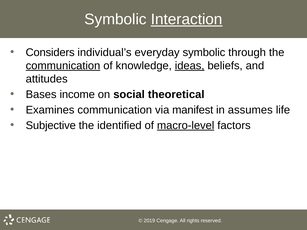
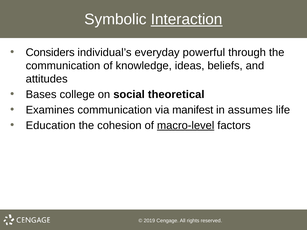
everyday symbolic: symbolic -> powerful
communication at (63, 66) underline: present -> none
ideas underline: present -> none
income: income -> college
Subjective: Subjective -> Education
identified: identified -> cohesion
